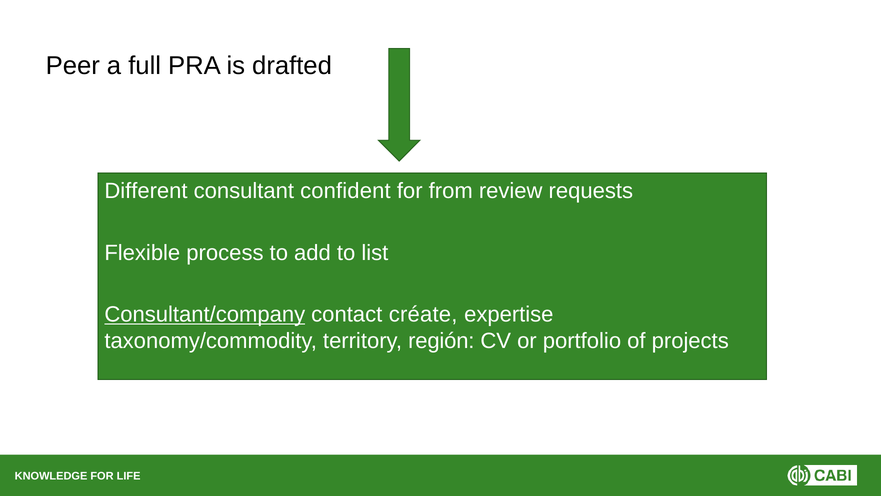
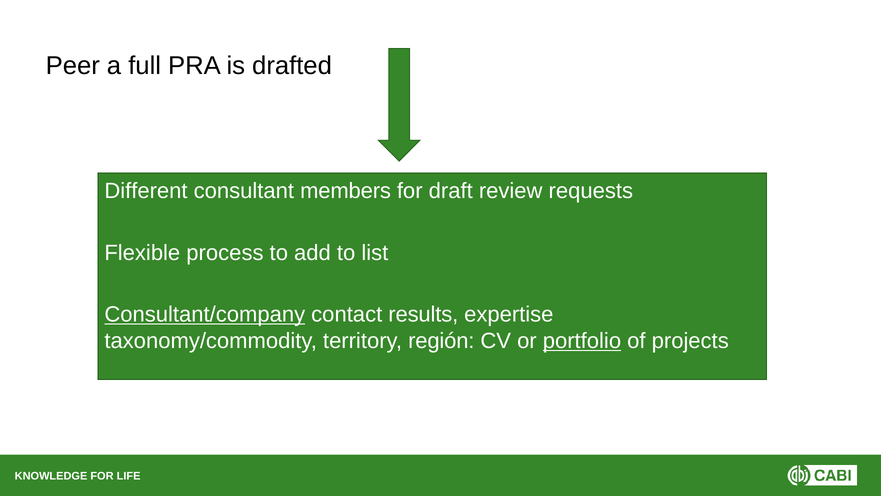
confident: confident -> members
from: from -> draft
créate: créate -> results
portfolio underline: none -> present
